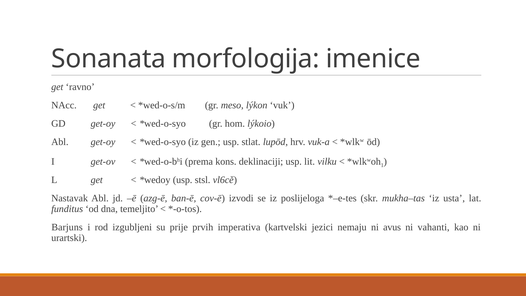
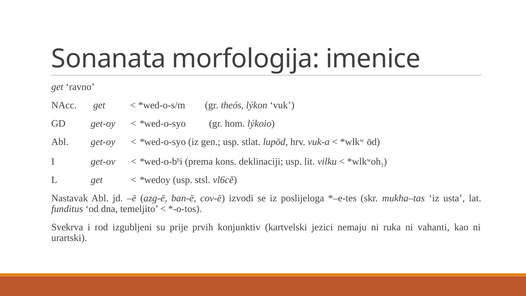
meso: meso -> theós
Barjuns: Barjuns -> Svekrva
imperativa: imperativa -> konjunktiv
avus: avus -> ruka
